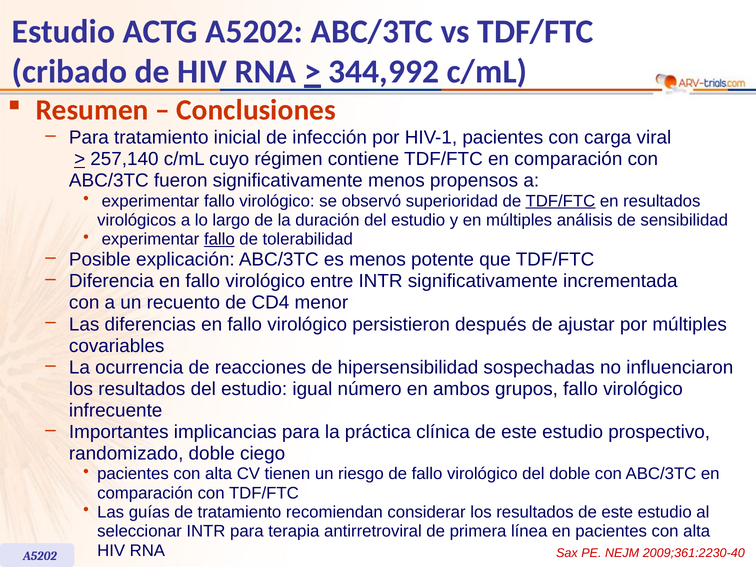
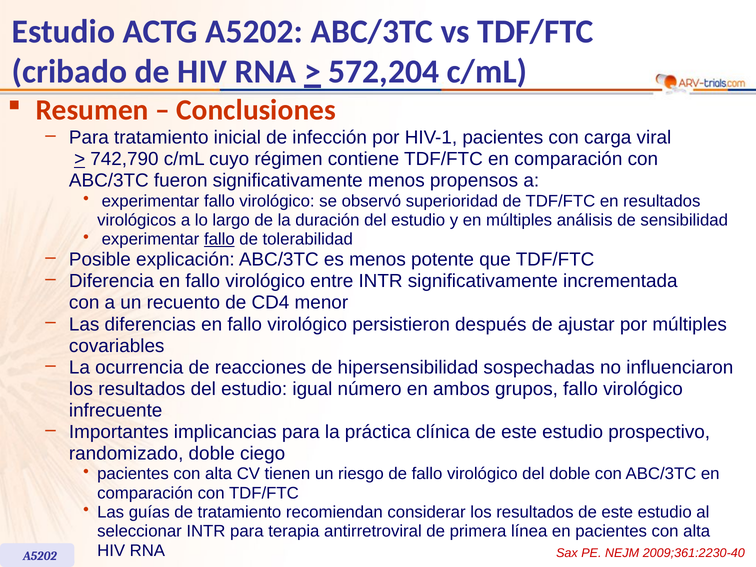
344,992: 344,992 -> 572,204
257,140: 257,140 -> 742,790
TDF/FTC at (560, 201) underline: present -> none
